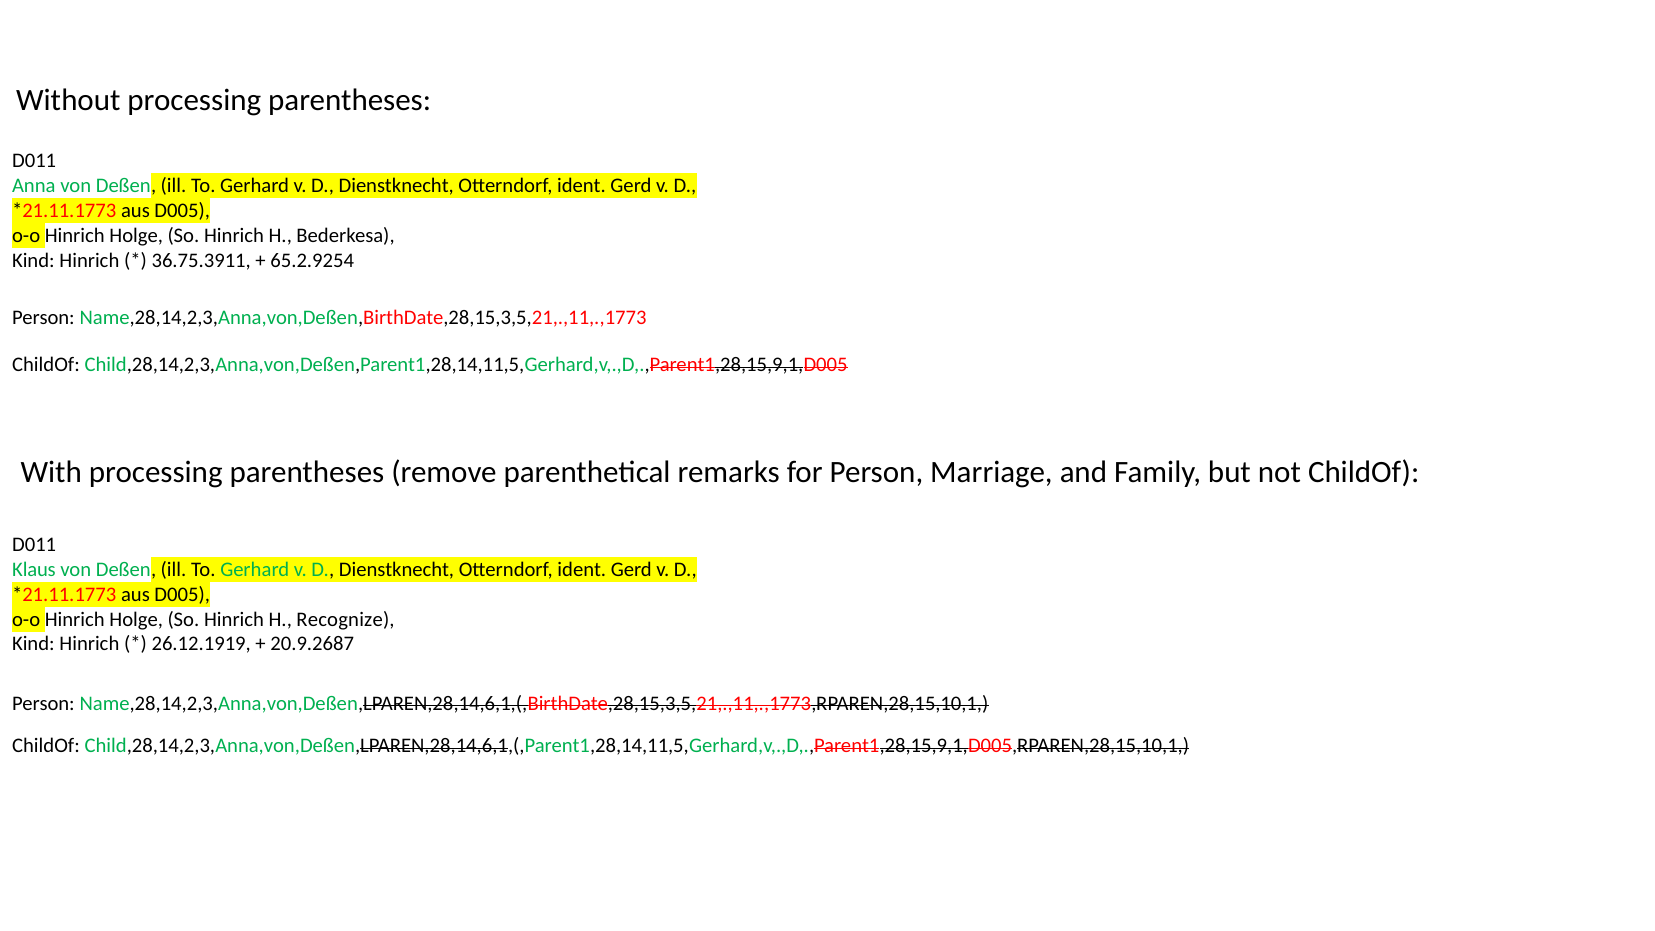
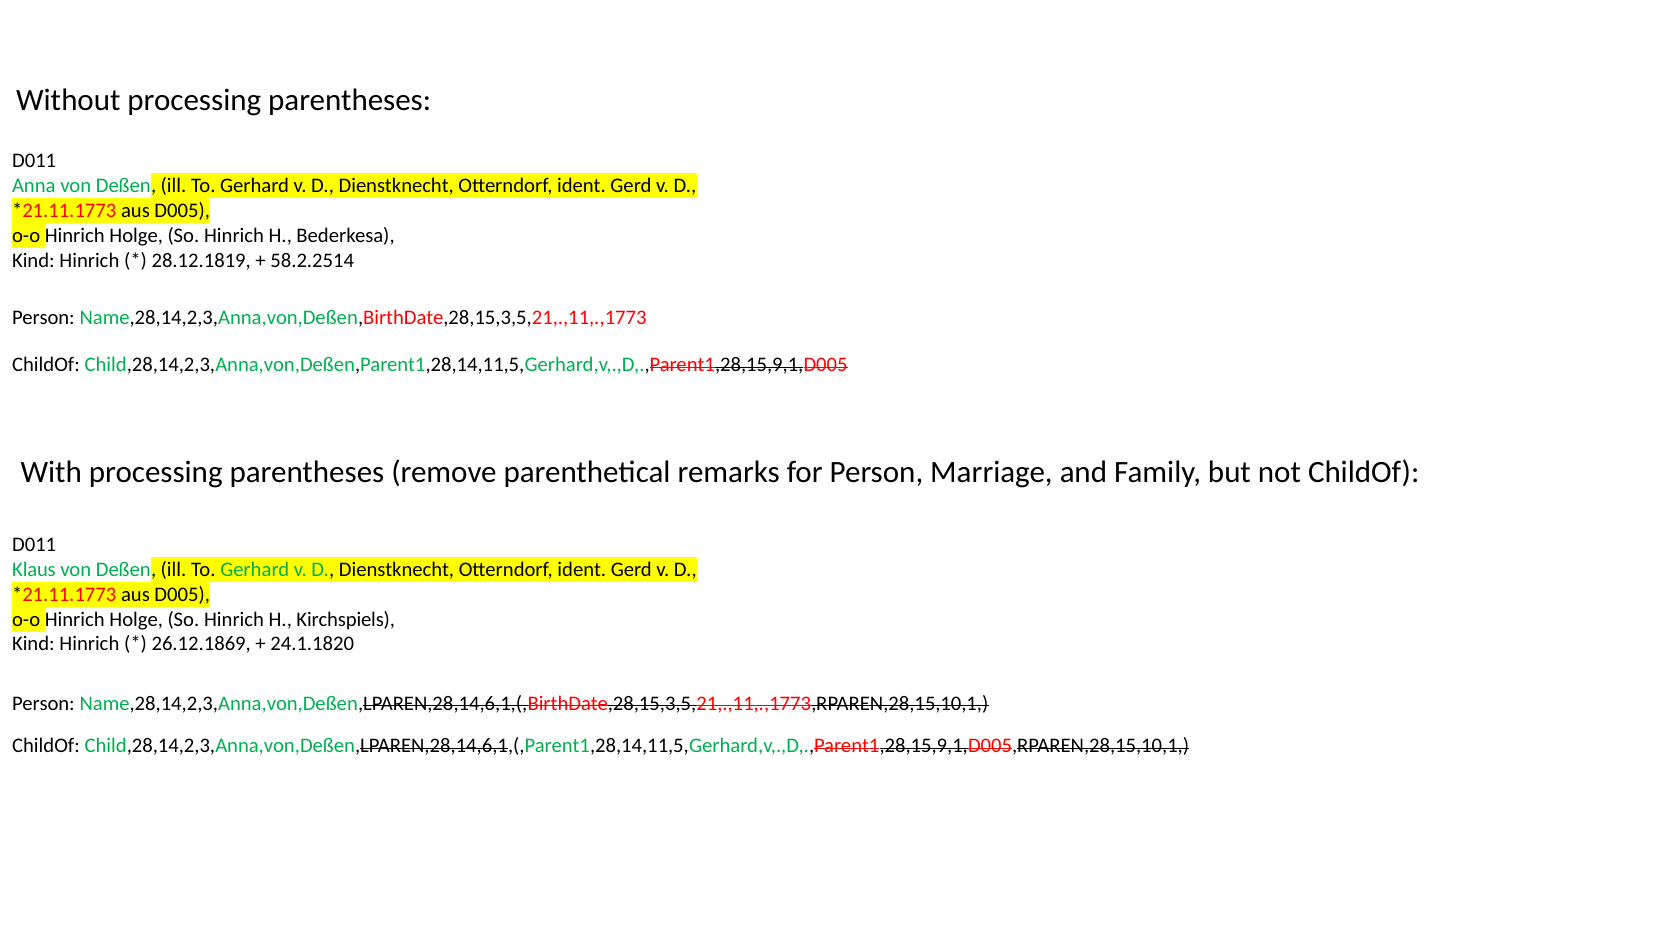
36.75.3911: 36.75.3911 -> 28.12.1819
65.2.9254: 65.2.9254 -> 58.2.2514
Recognize: Recognize -> Kirchspiels
26.12.1919: 26.12.1919 -> 26.12.1869
20.9.2687: 20.9.2687 -> 24.1.1820
